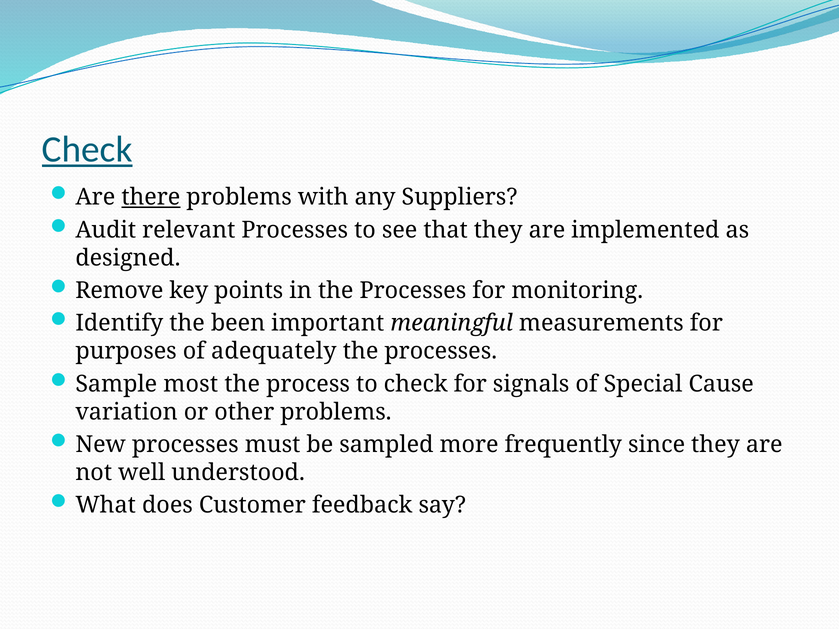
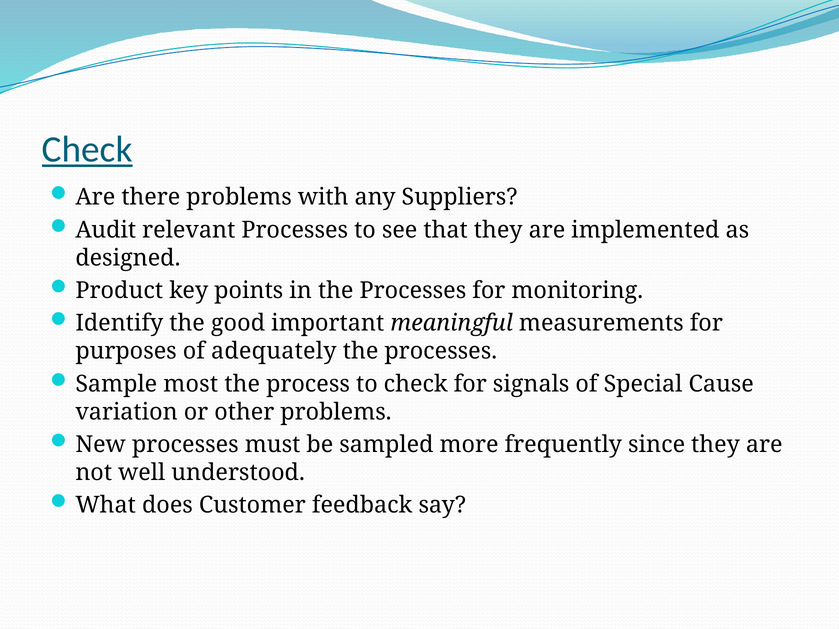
there underline: present -> none
Remove: Remove -> Product
been: been -> good
